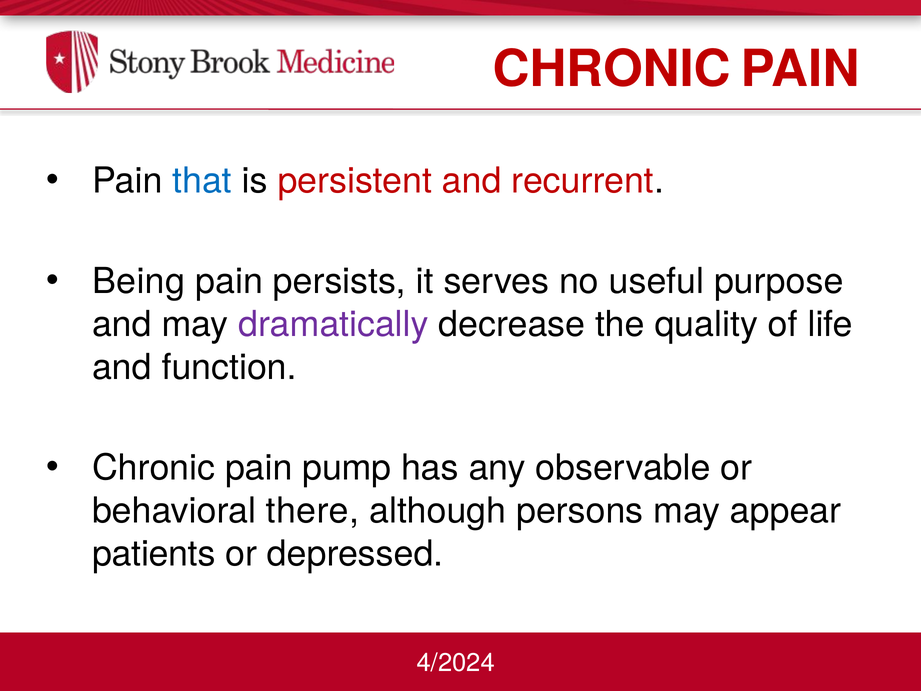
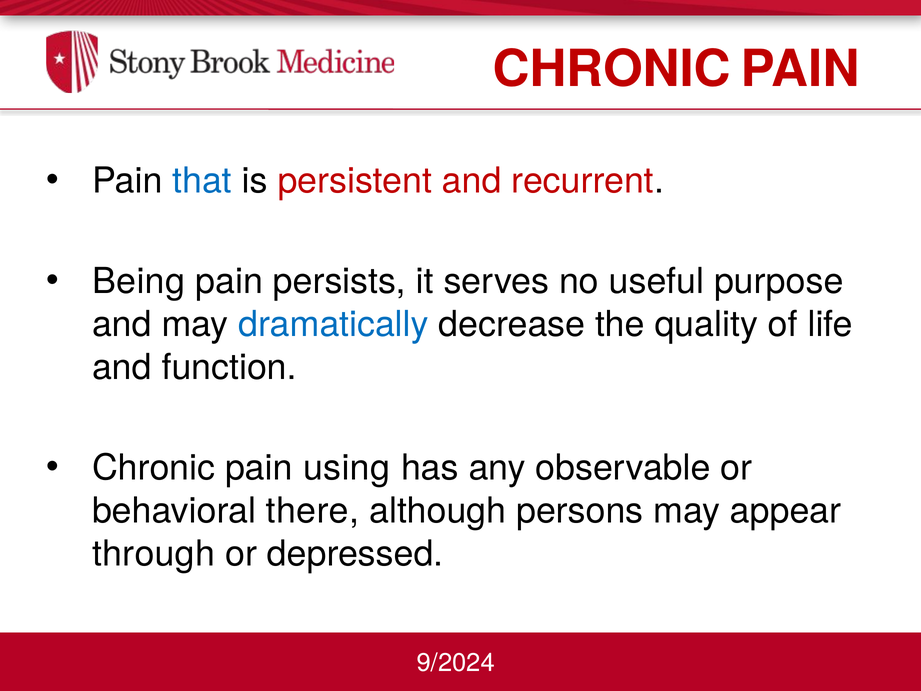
dramatically colour: purple -> blue
pump: pump -> using
patients: patients -> through
4/2024: 4/2024 -> 9/2024
